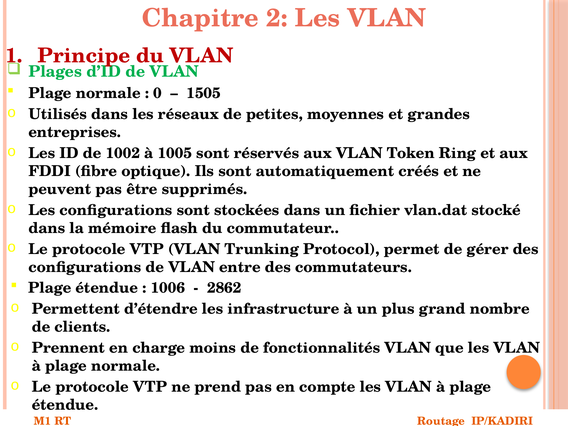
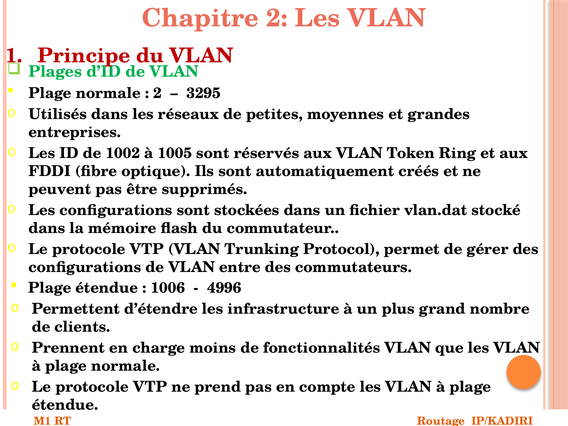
0 at (158, 93): 0 -> 2
1505: 1505 -> 3295
2862: 2862 -> 4996
